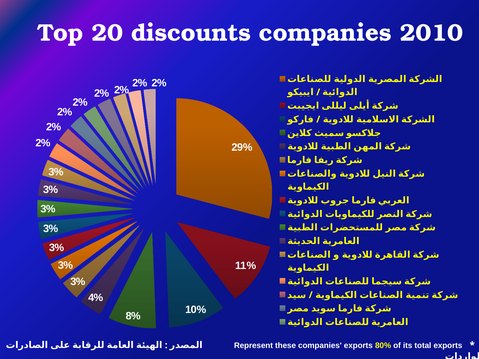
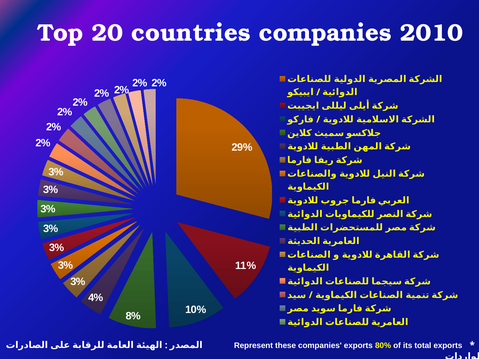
discounts: discounts -> countries
